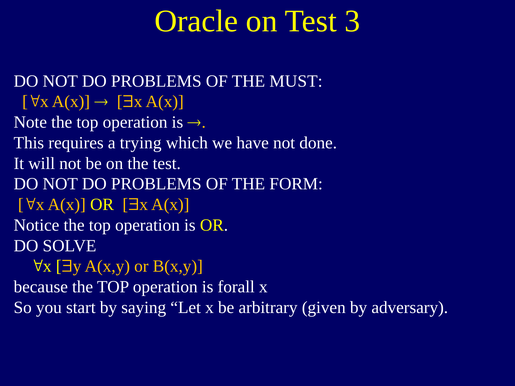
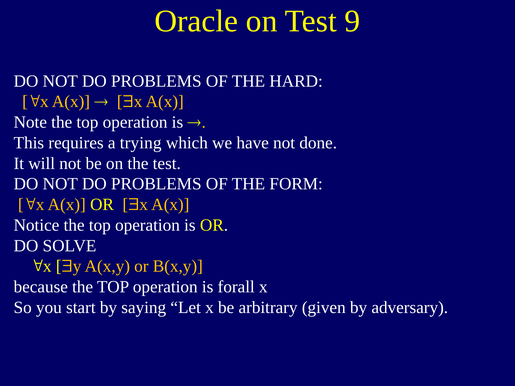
3: 3 -> 9
MUST: MUST -> HARD
